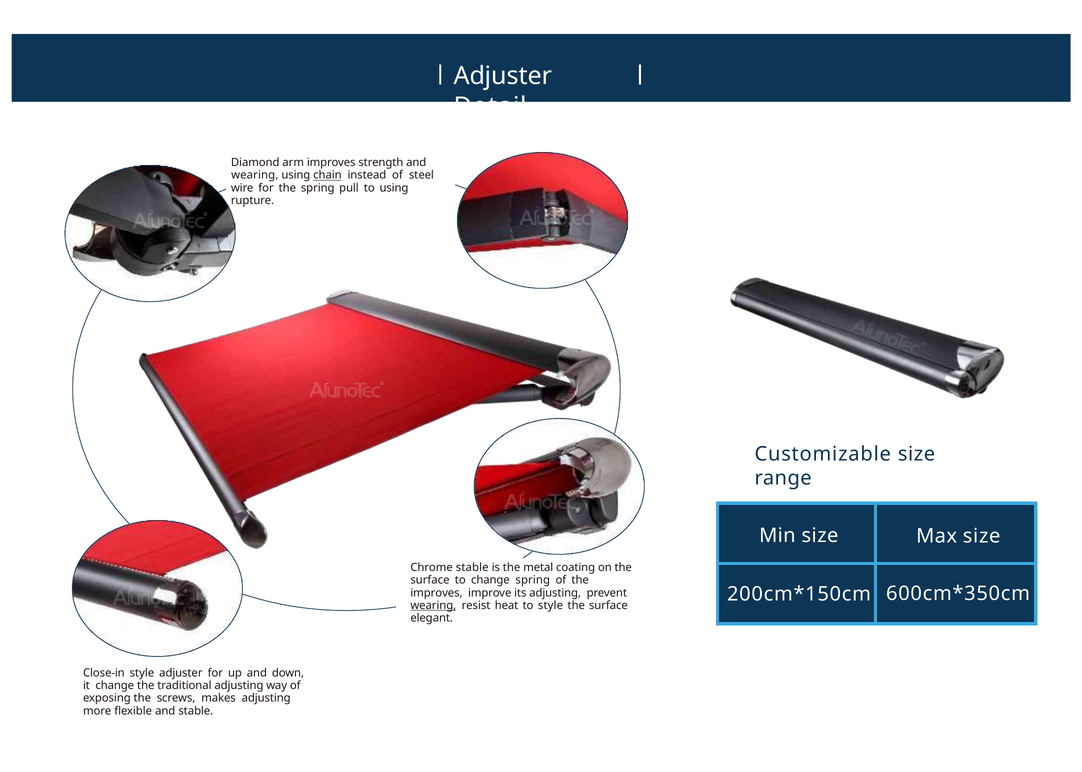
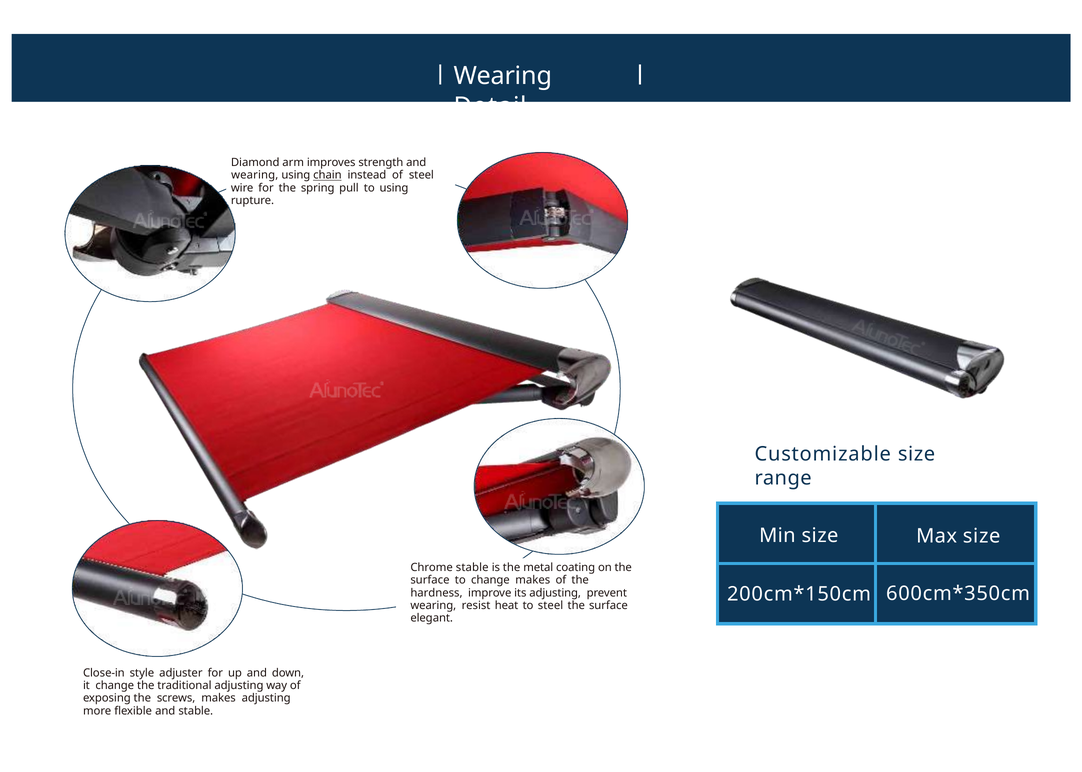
Adjuster at (503, 76): Adjuster -> Wearing
change spring: spring -> makes
improves at (436, 593): improves -> hardness
wearing at (433, 606) underline: present -> none
to style: style -> steel
